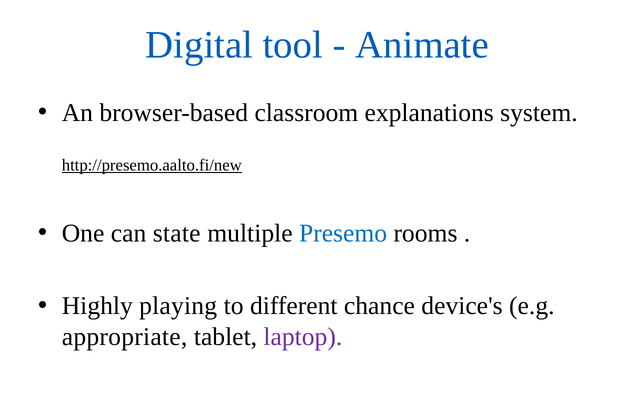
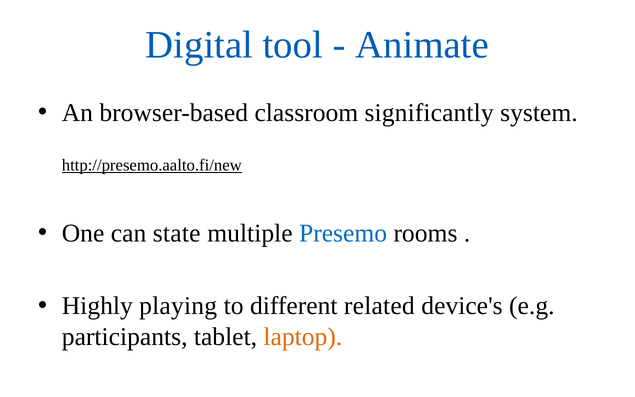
explanations: explanations -> significantly
chance: chance -> related
appropriate: appropriate -> participants
laptop colour: purple -> orange
